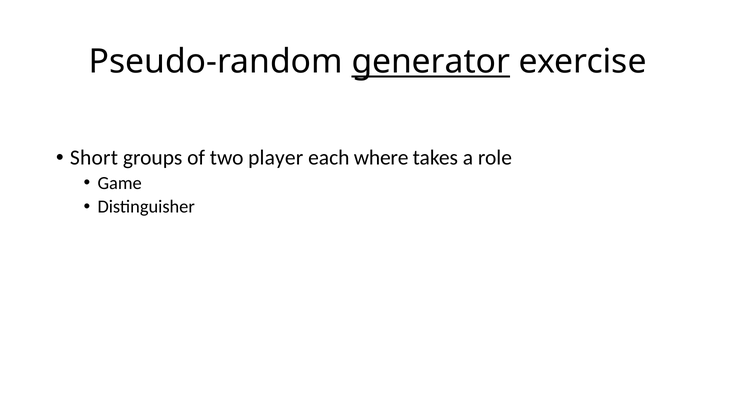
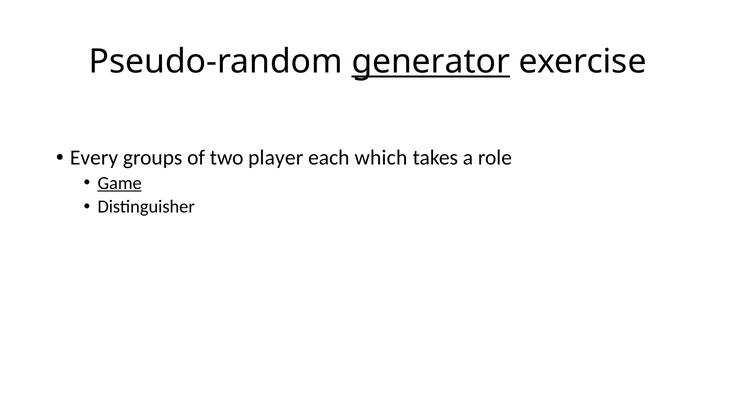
Short: Short -> Every
where: where -> which
Game underline: none -> present
